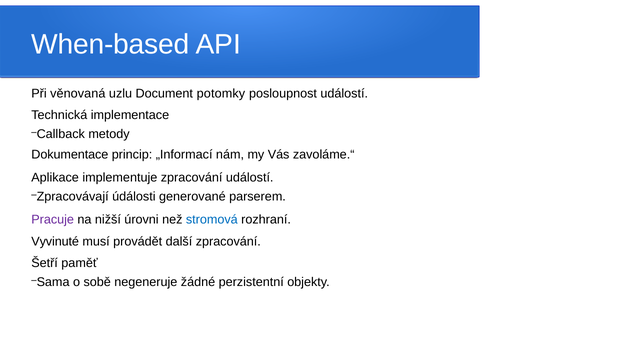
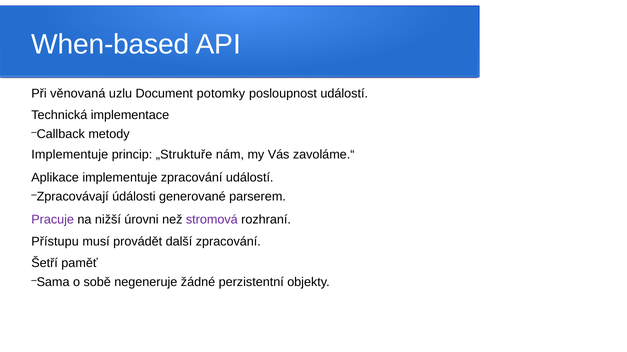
Dokumentace at (70, 155): Dokumentace -> Implementuje
„Informací: „Informací -> „Struktuře
stromová colour: blue -> purple
Vyvinuté: Vyvinuté -> Přístupu
